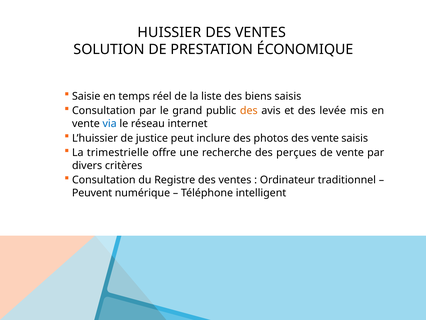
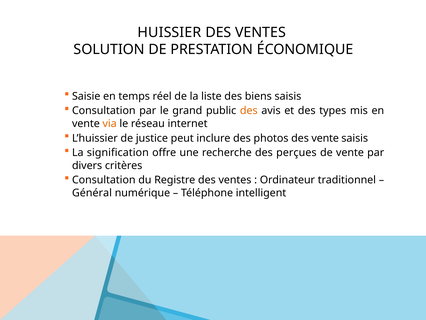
levée: levée -> types
via colour: blue -> orange
trimestrielle: trimestrielle -> signification
Peuvent: Peuvent -> Général
